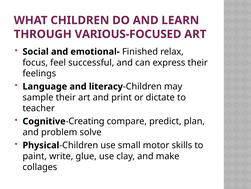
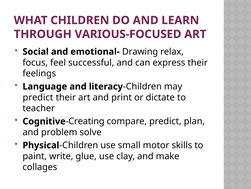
Finished: Finished -> Drawing
sample at (38, 97): sample -> predict
